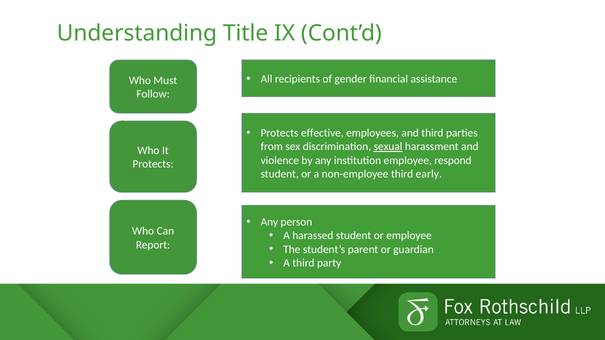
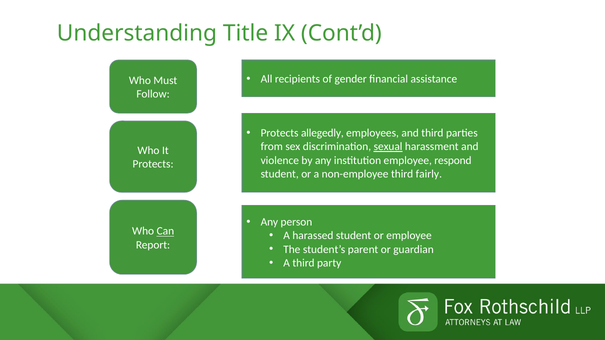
effective: effective -> allegedly
early: early -> fairly
Can underline: none -> present
